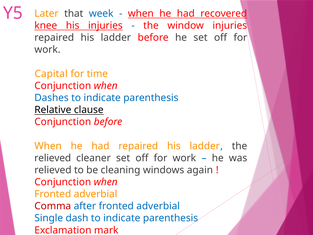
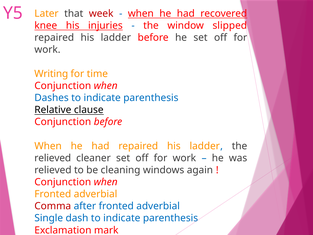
week colour: blue -> red
window injuries: injuries -> slipped
Capital: Capital -> Writing
